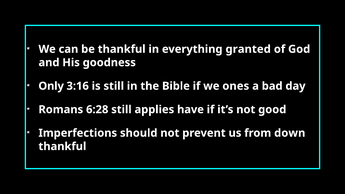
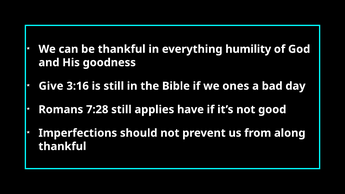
granted: granted -> humility
Only: Only -> Give
6:28: 6:28 -> 7:28
down: down -> along
